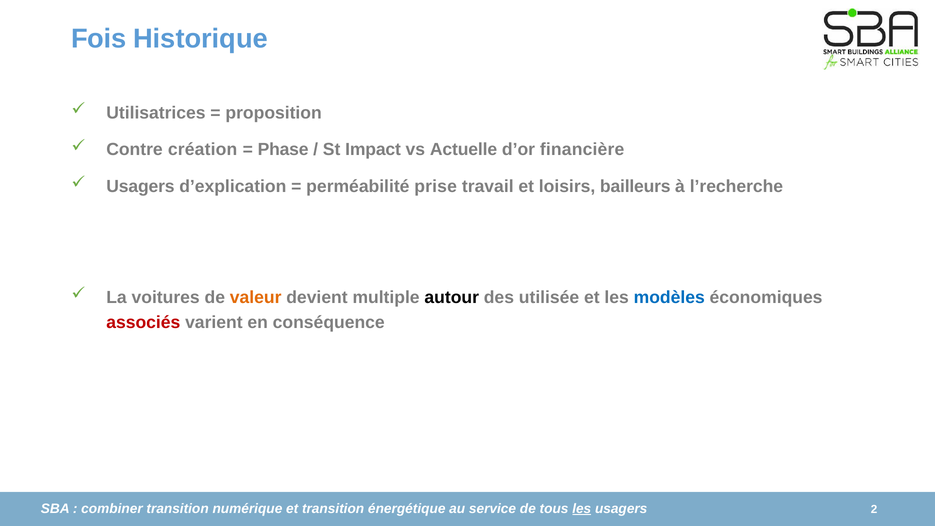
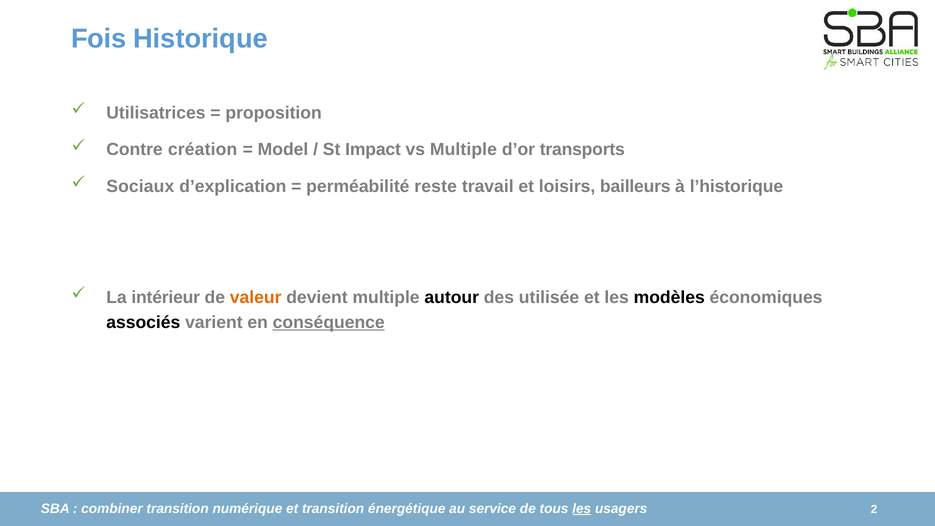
Phase: Phase -> Model
vs Actuelle: Actuelle -> Multiple
financière: financière -> transports
Usagers at (140, 187): Usagers -> Sociaux
prise: prise -> reste
l’recherche: l’recherche -> l’historique
voitures: voitures -> intérieur
modèles colour: blue -> black
associés colour: red -> black
conséquence underline: none -> present
